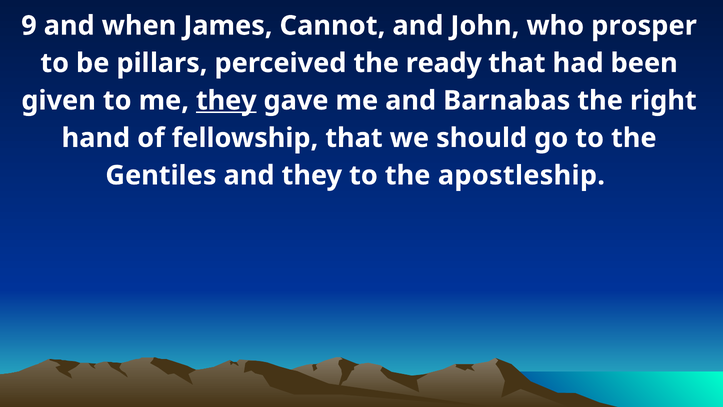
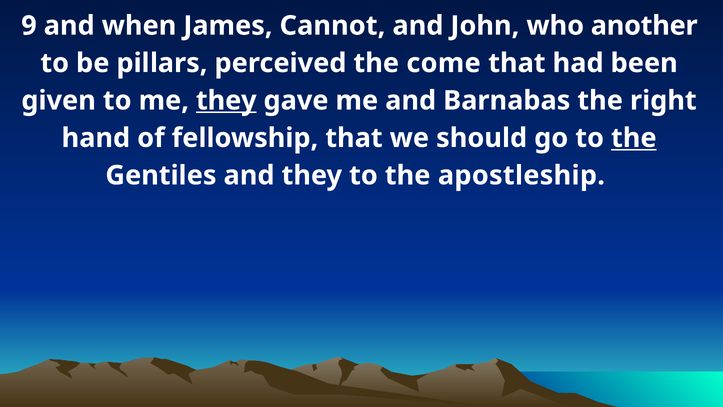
prosper: prosper -> another
ready: ready -> come
the at (634, 138) underline: none -> present
